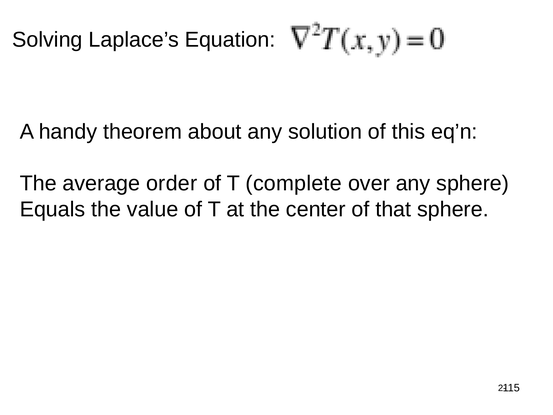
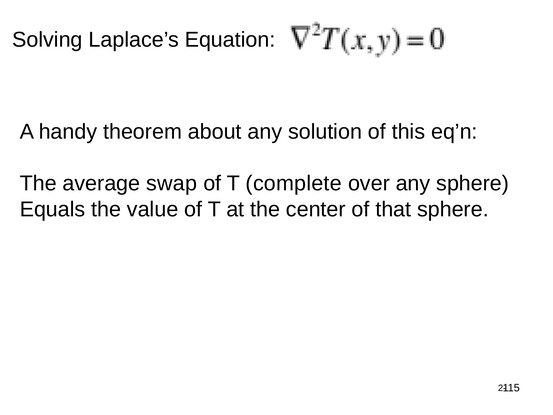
order: order -> swap
